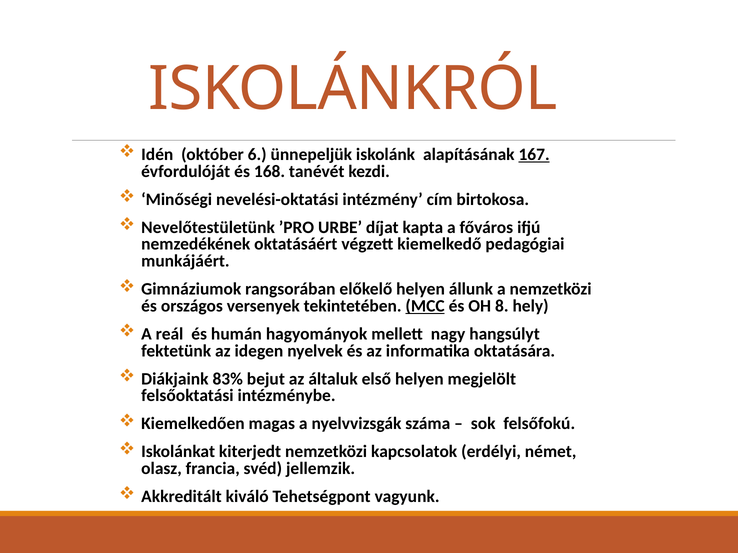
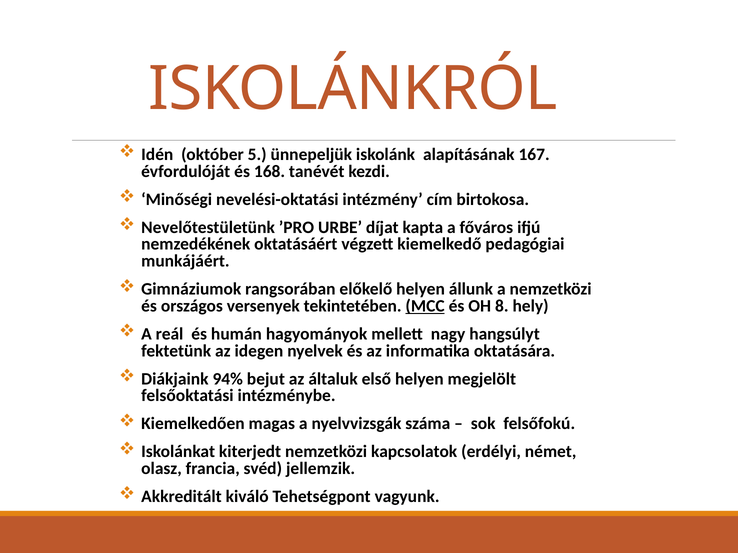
6: 6 -> 5
167 underline: present -> none
83%: 83% -> 94%
